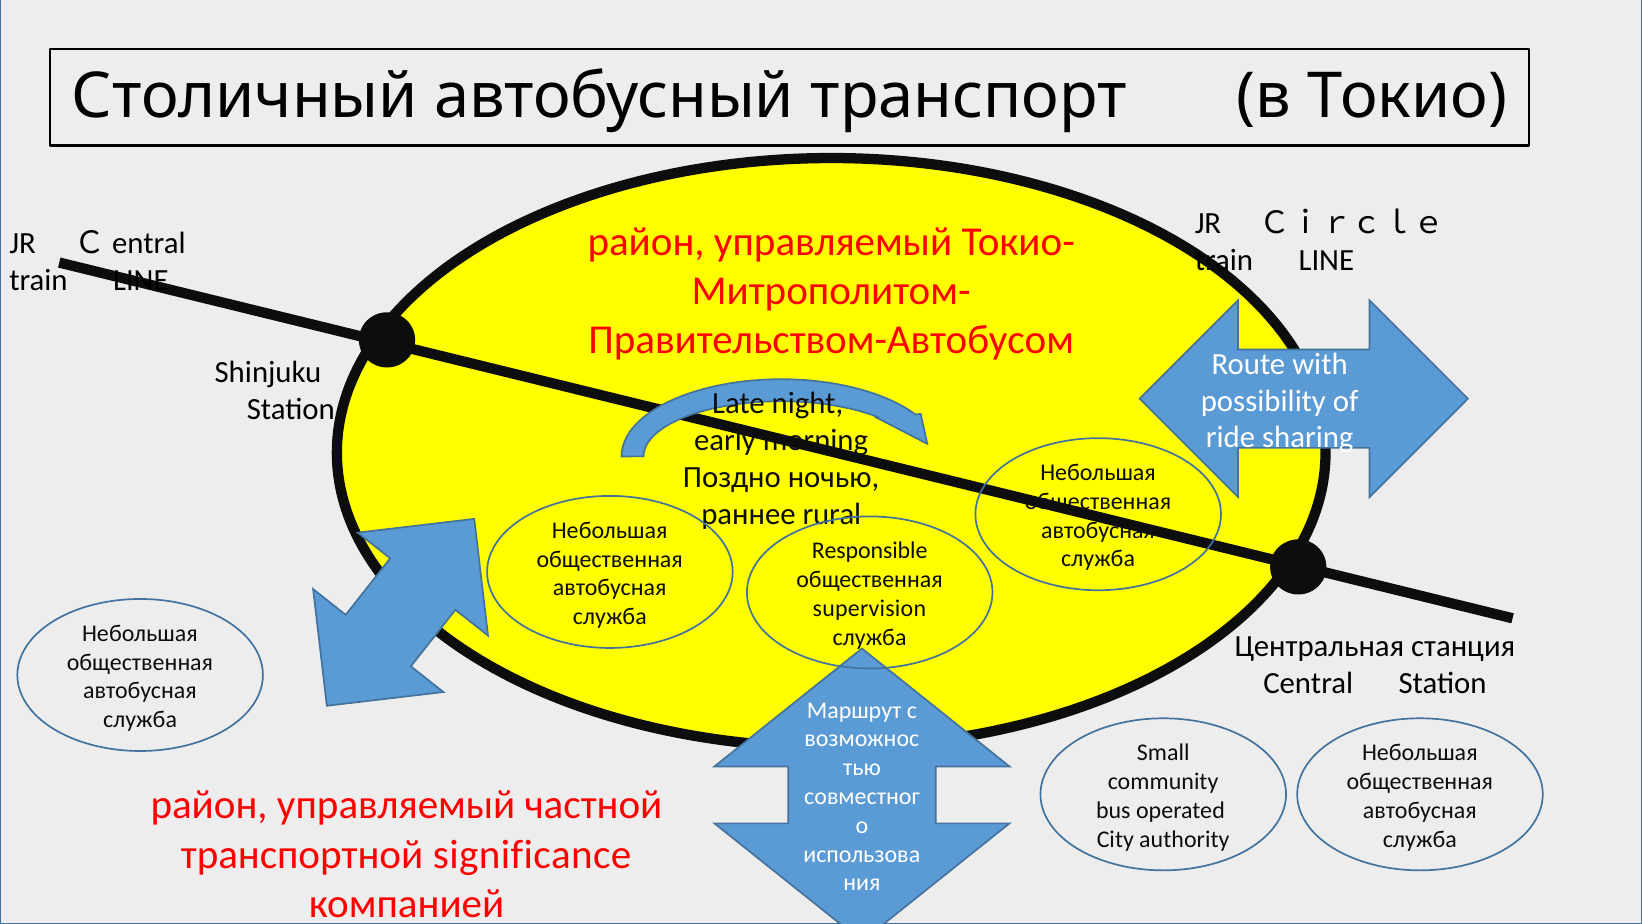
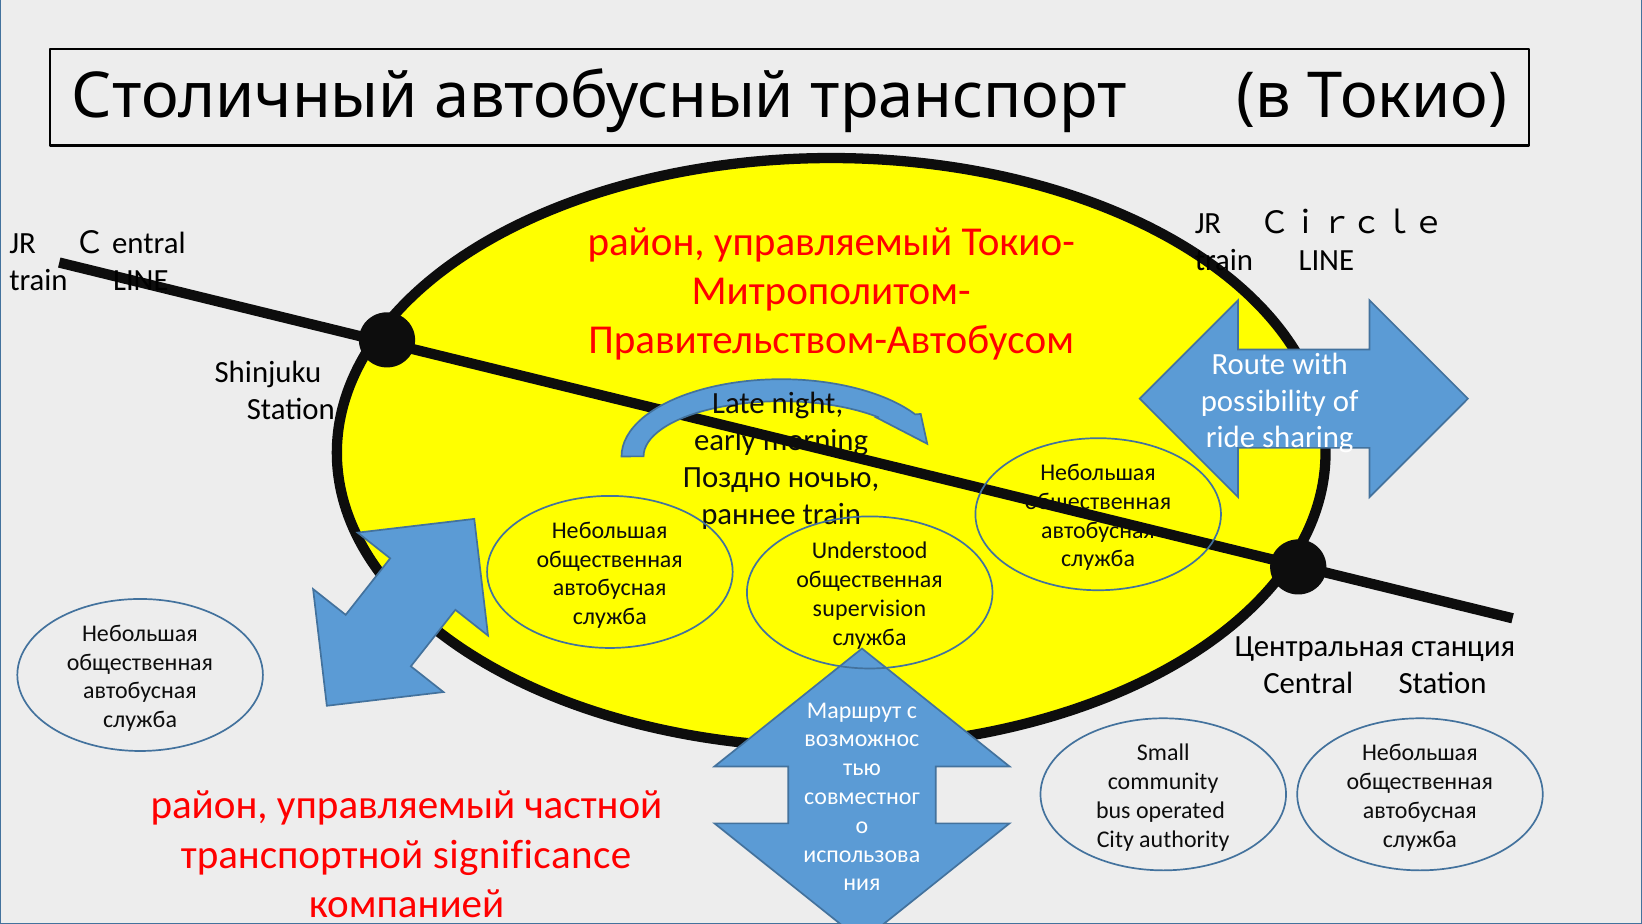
раннее rural: rural -> train
Responsible: Responsible -> Understood
